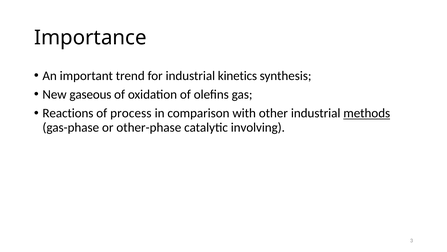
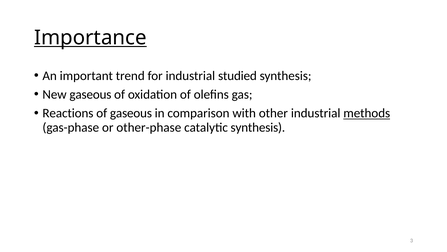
Importance underline: none -> present
kinetics: kinetics -> studied
of process: process -> gaseous
catalytic involving: involving -> synthesis
